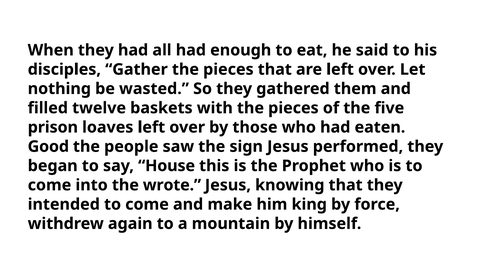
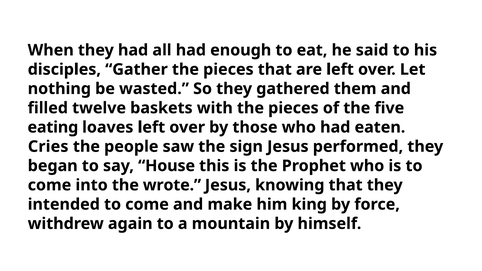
prison: prison -> eating
Good: Good -> Cries
